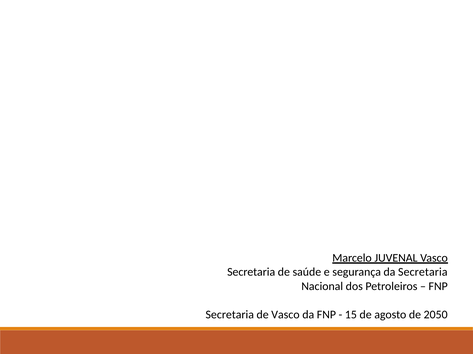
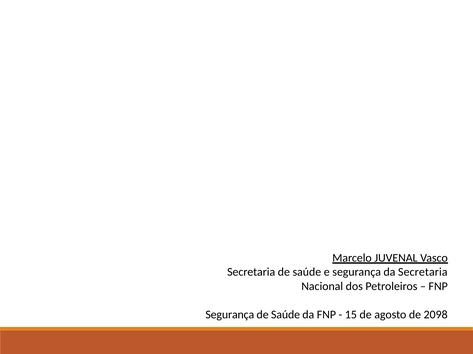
Secretaria at (230, 315): Secretaria -> Segurança
Vasco at (285, 315): Vasco -> Saúde
2050: 2050 -> 2098
